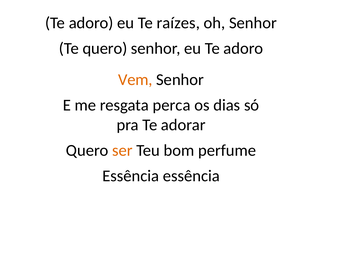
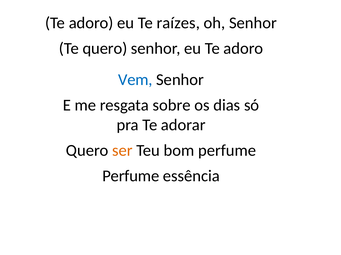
Vem colour: orange -> blue
perca: perca -> sobre
Essência at (131, 177): Essência -> Perfume
